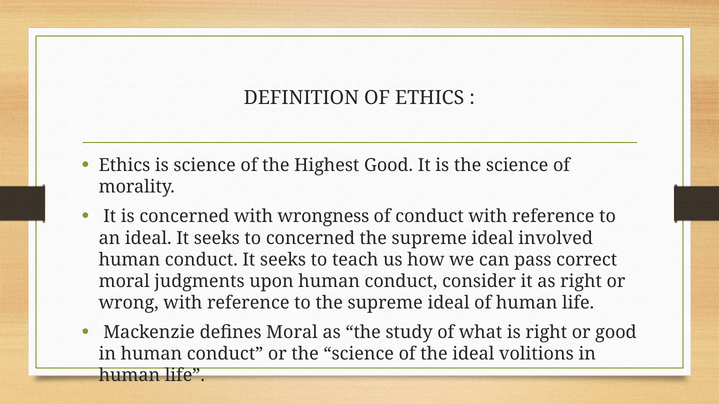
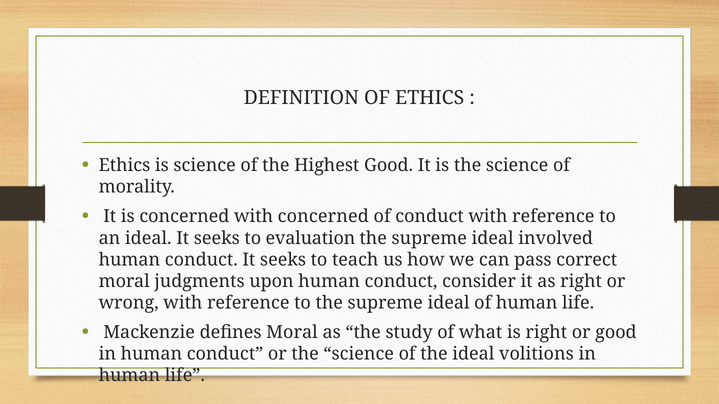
with wrongness: wrongness -> concerned
to concerned: concerned -> evaluation
